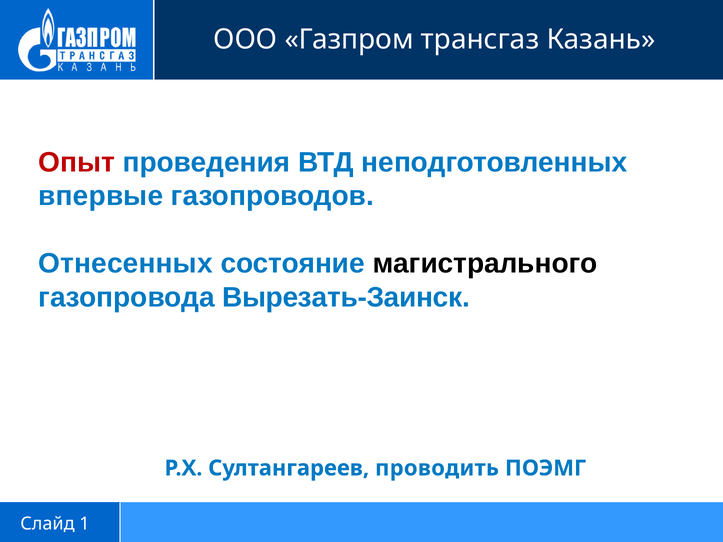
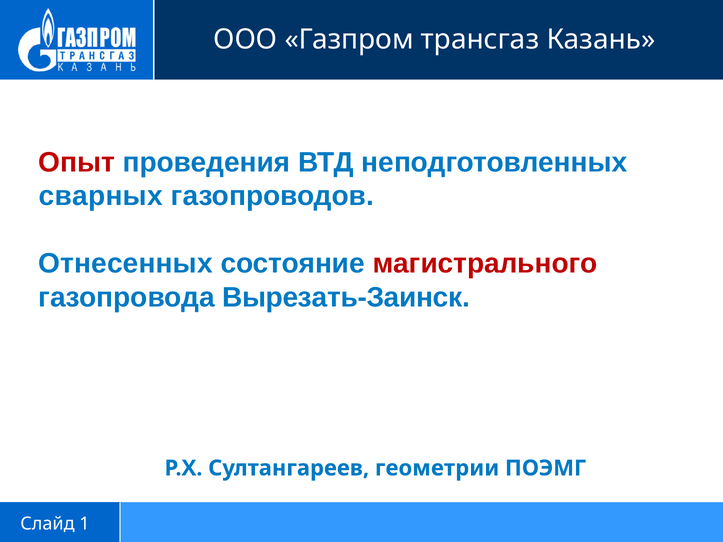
впервые: впервые -> сварных
магистрального colour: black -> red
проводить: проводить -> геометрии
